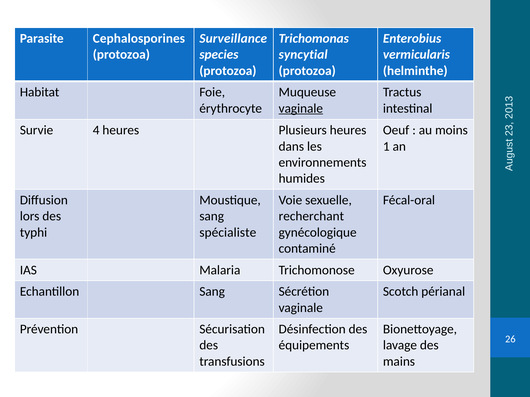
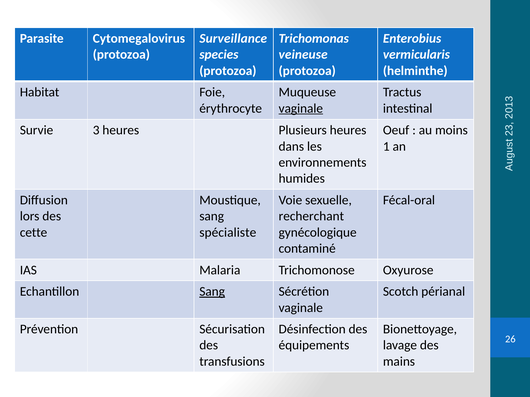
Cephalosporines: Cephalosporines -> Cytomegalovirus
syncytial: syncytial -> veineuse
Survie 4: 4 -> 3
typhi: typhi -> cette
Sang at (212, 292) underline: none -> present
